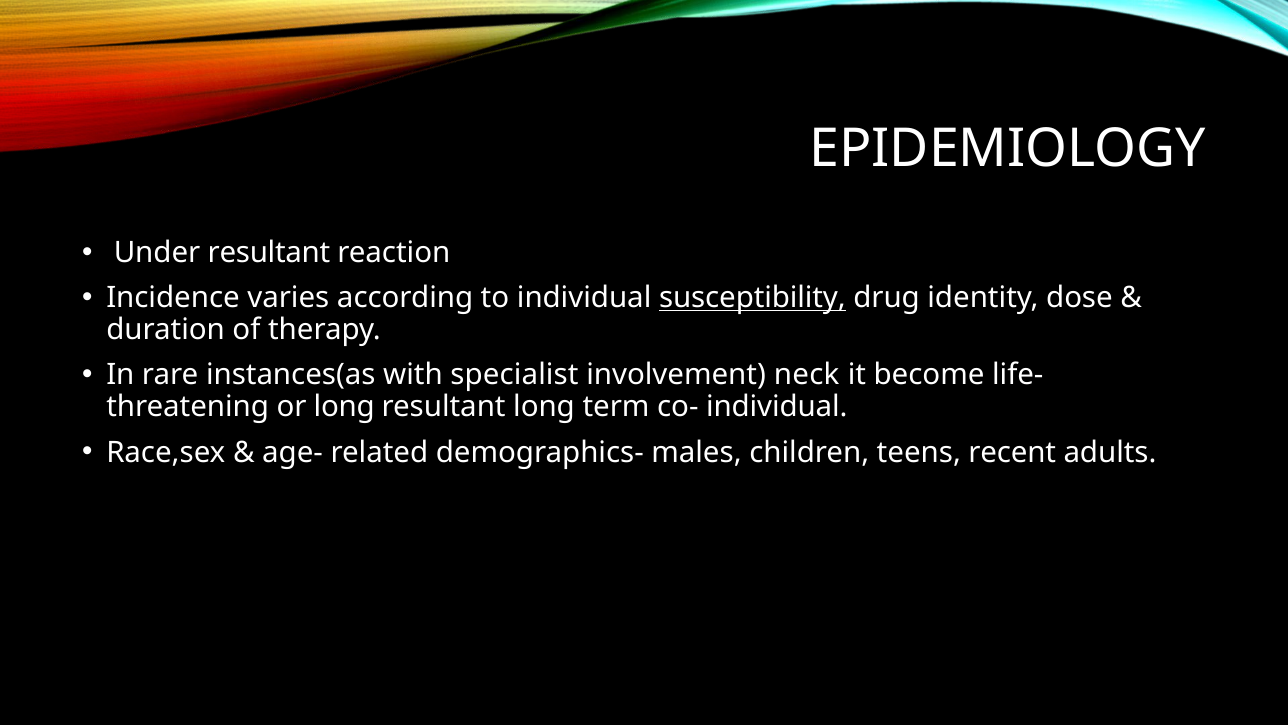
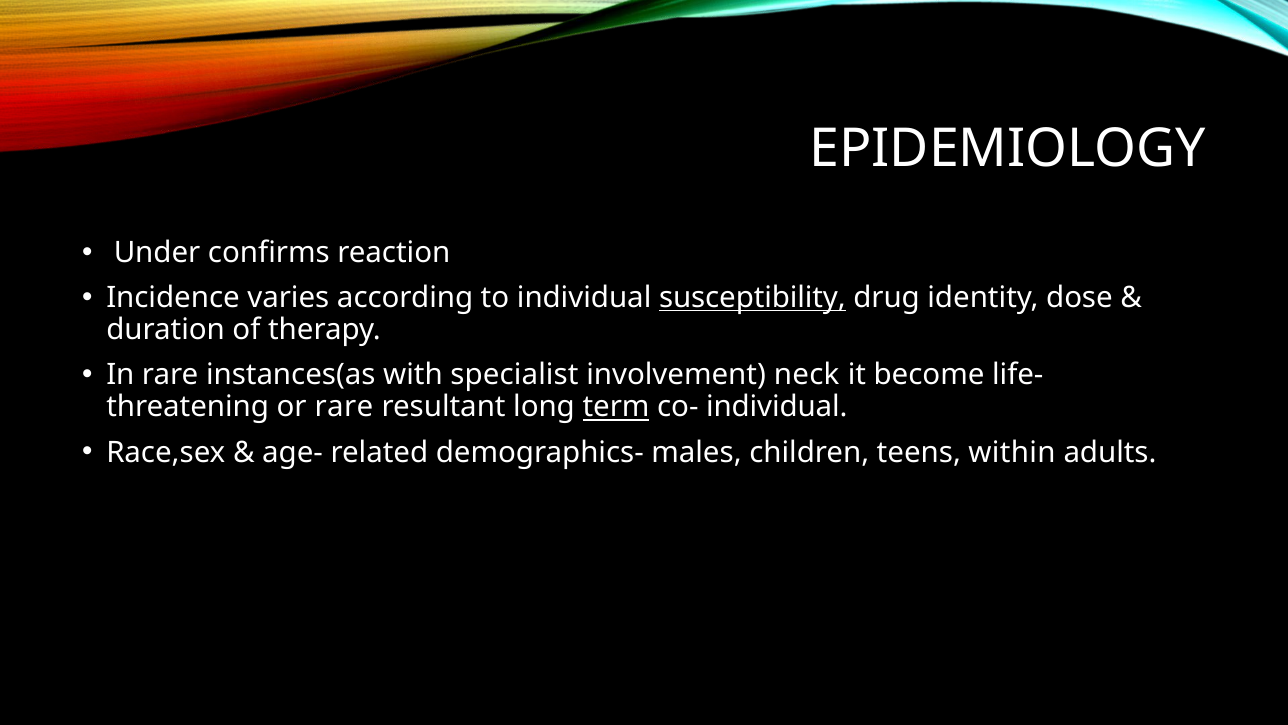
Under resultant: resultant -> confirms
or long: long -> rare
term underline: none -> present
recent: recent -> within
